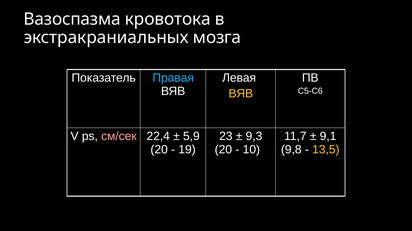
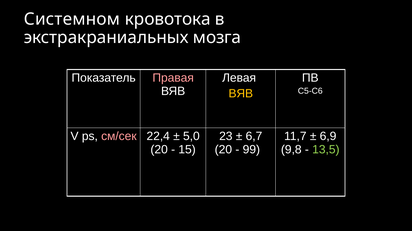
Вазоспазма: Вазоспазма -> Системном
Правая colour: light blue -> pink
5,9: 5,9 -> 5,0
9,3: 9,3 -> 6,7
9,1: 9,1 -> 6,9
19: 19 -> 15
10: 10 -> 99
13,5 colour: yellow -> light green
